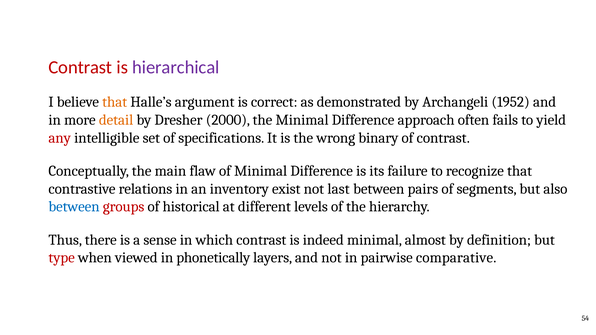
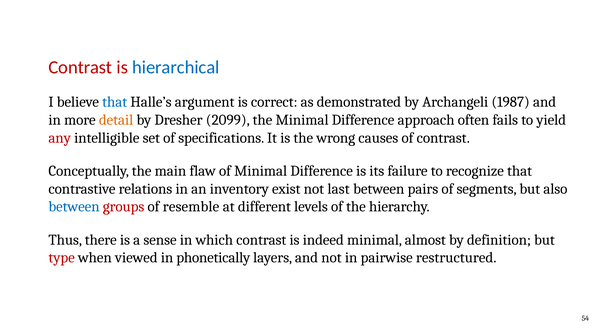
hierarchical colour: purple -> blue
that at (115, 102) colour: orange -> blue
1952: 1952 -> 1987
2000: 2000 -> 2099
binary: binary -> causes
historical: historical -> resemble
comparative: comparative -> restructured
